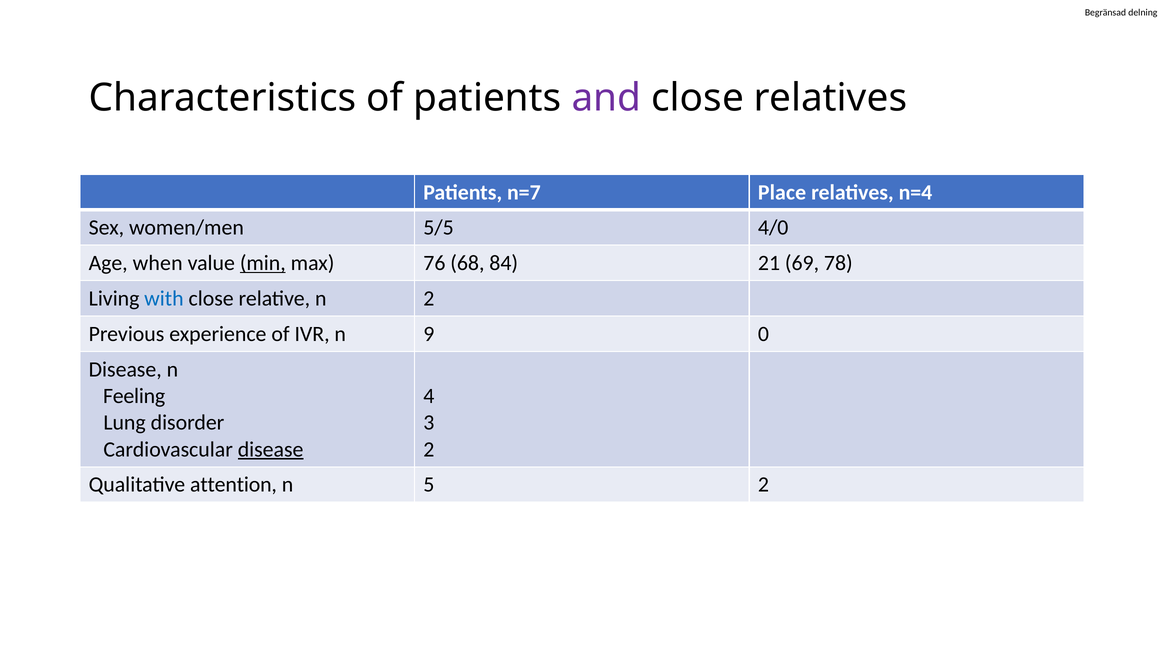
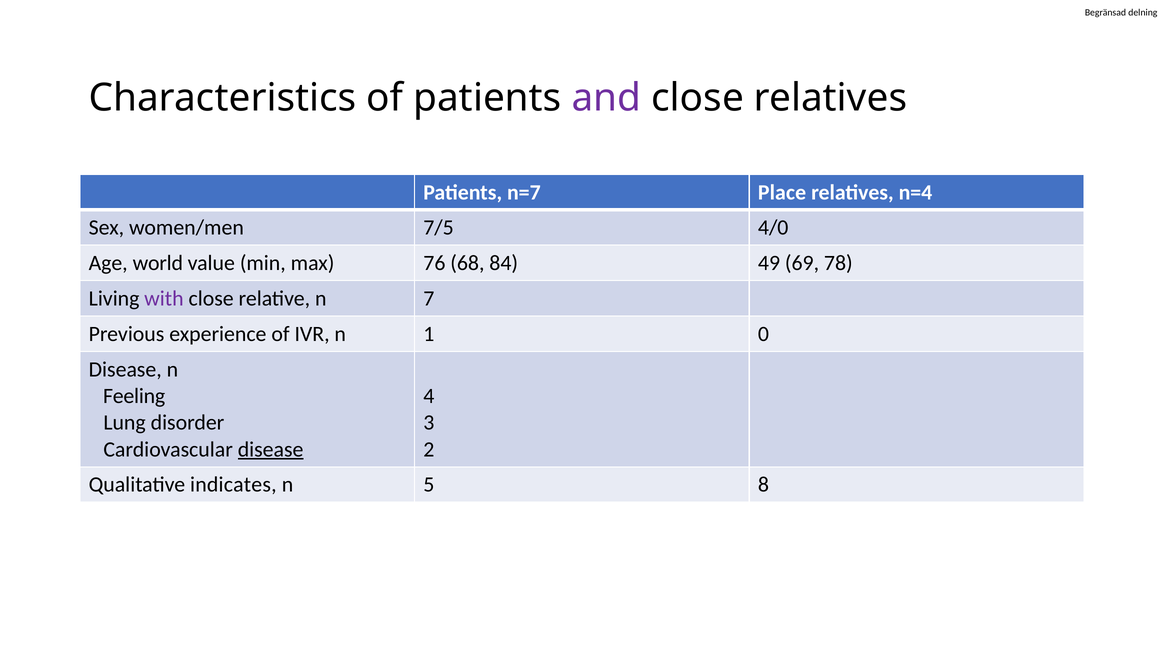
5/5: 5/5 -> 7/5
when: when -> world
min underline: present -> none
21: 21 -> 49
with colour: blue -> purple
n 2: 2 -> 7
9: 9 -> 1
attention: attention -> indicates
5 2: 2 -> 8
